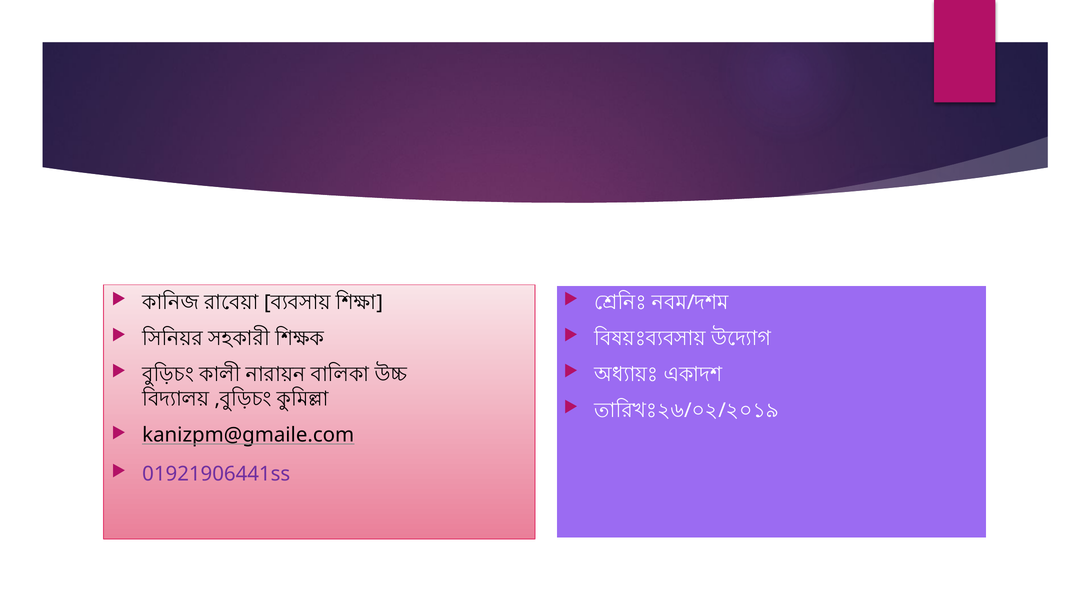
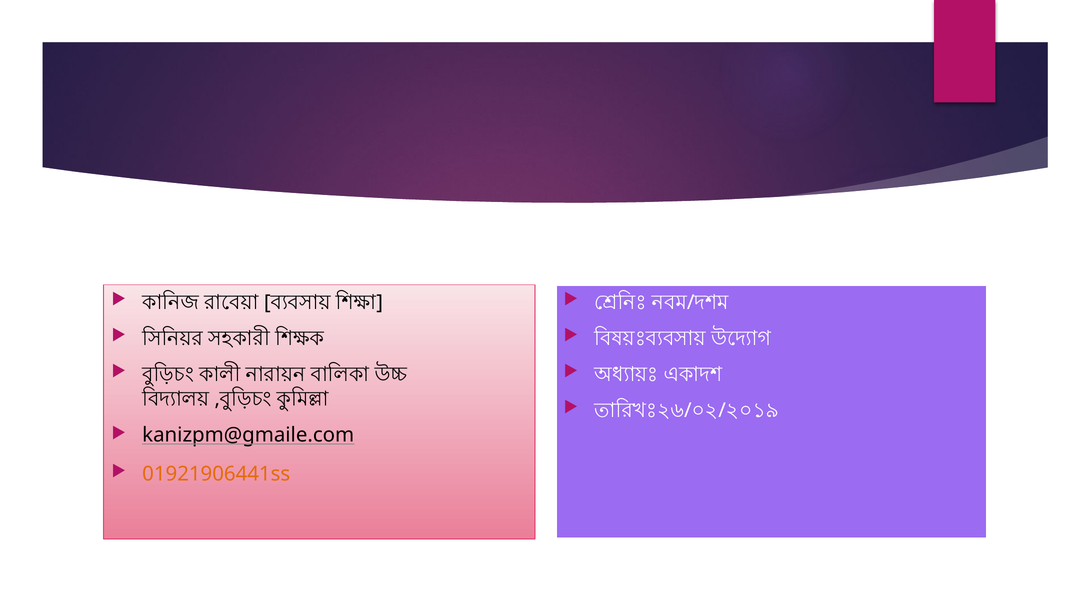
01921906441ss colour: purple -> orange
